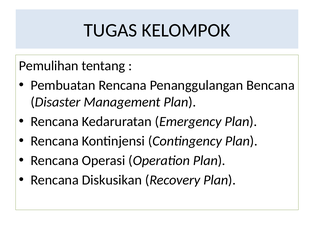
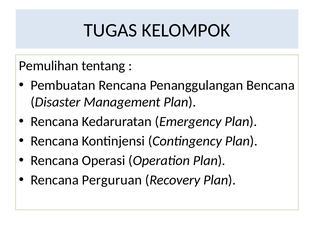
Diskusikan: Diskusikan -> Perguruan
